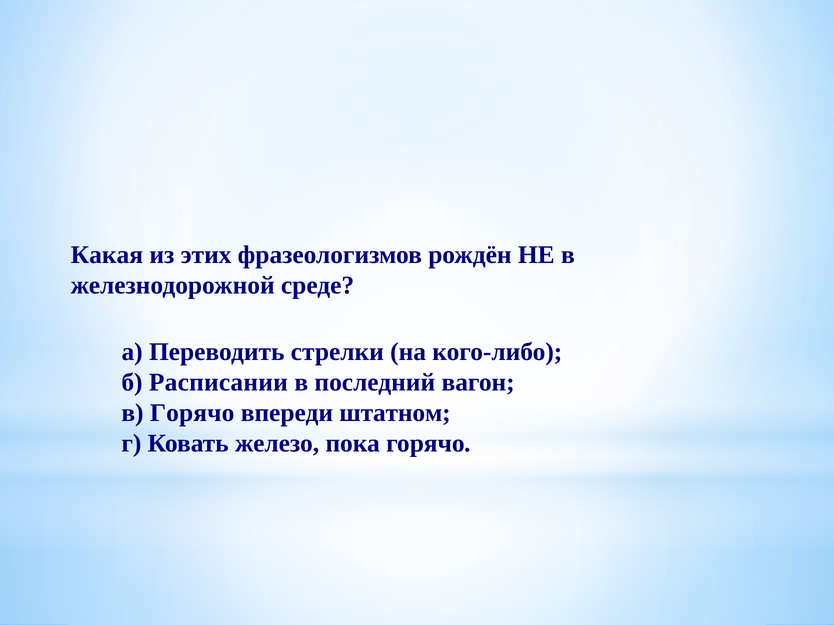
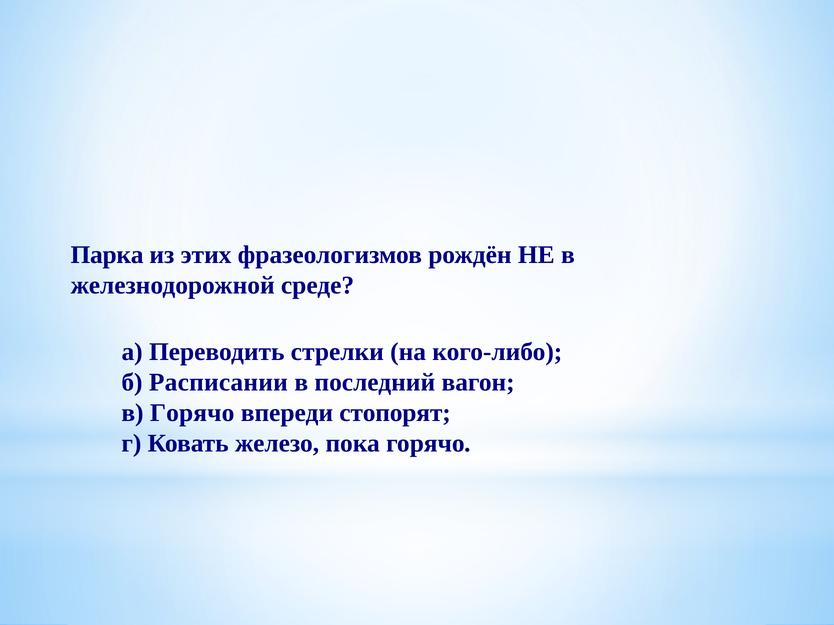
Какая: Какая -> Парка
штатном: штатном -> стопорят
